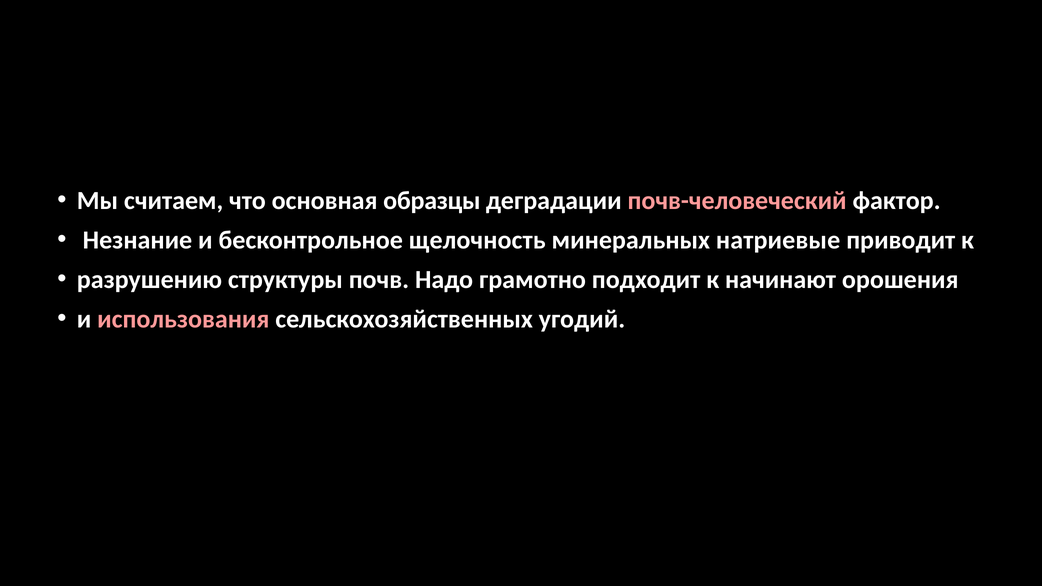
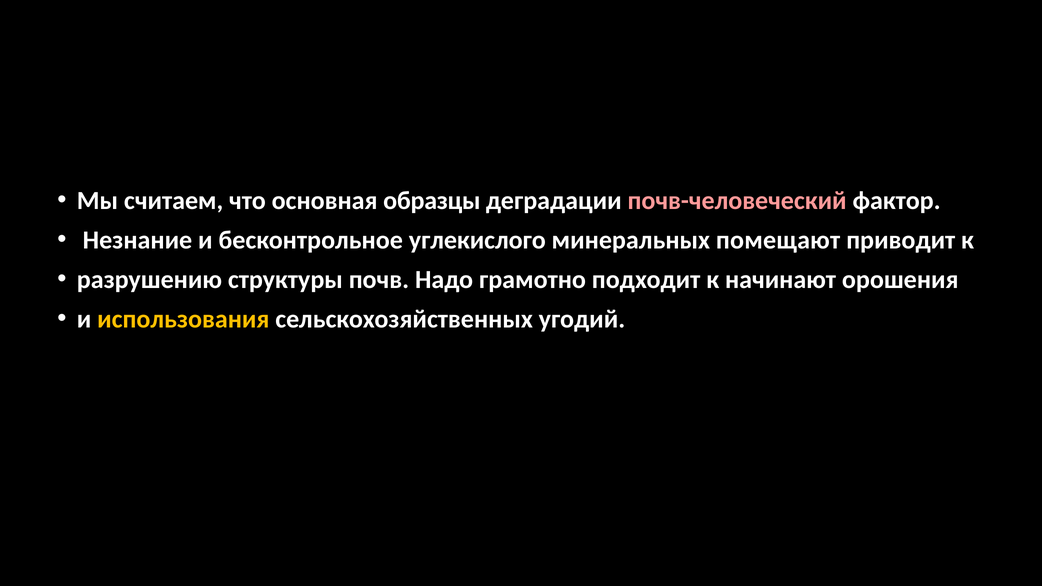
щелочность: щелочность -> углекислого
натриевые: натриевые -> помещают
использования colour: pink -> yellow
